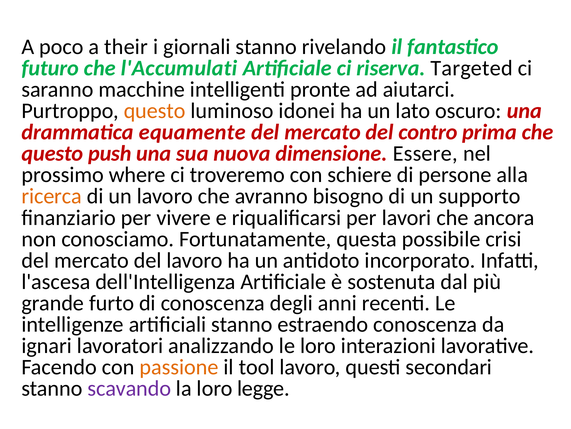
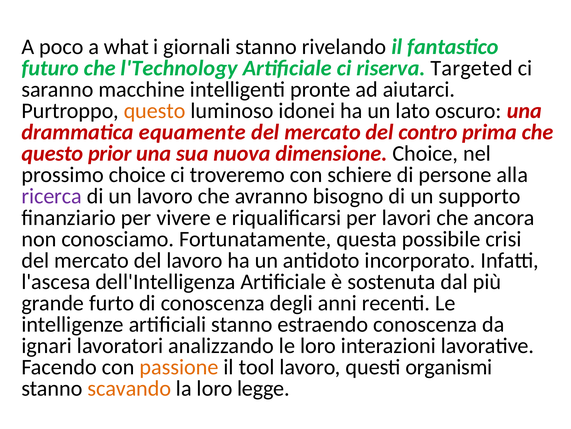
their: their -> what
l'Accumulati: l'Accumulati -> l'Technology
push: push -> prior
dimensione Essere: Essere -> Choice
prossimo where: where -> choice
ricerca colour: orange -> purple
secondari: secondari -> organismi
scavando colour: purple -> orange
